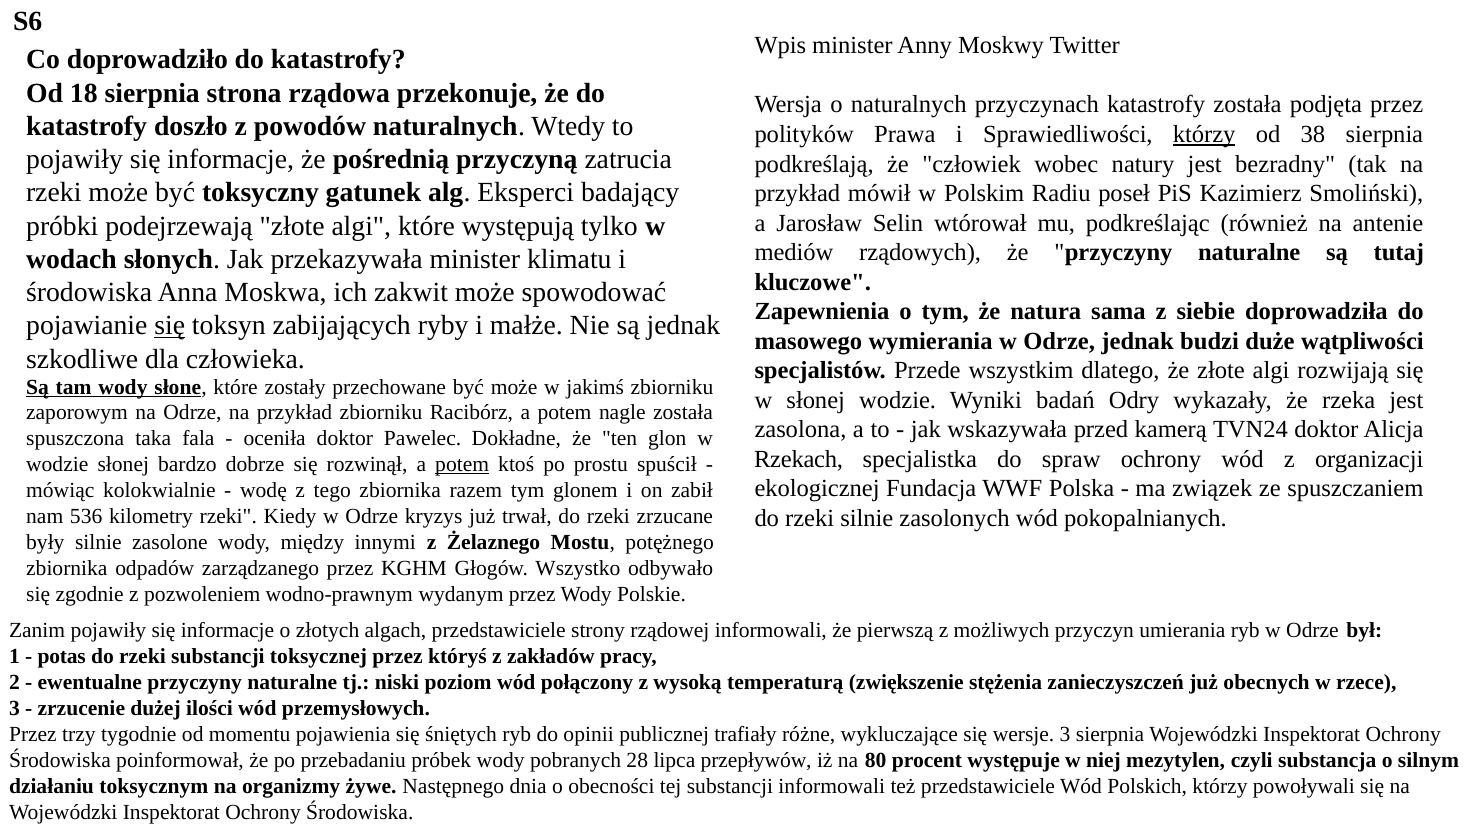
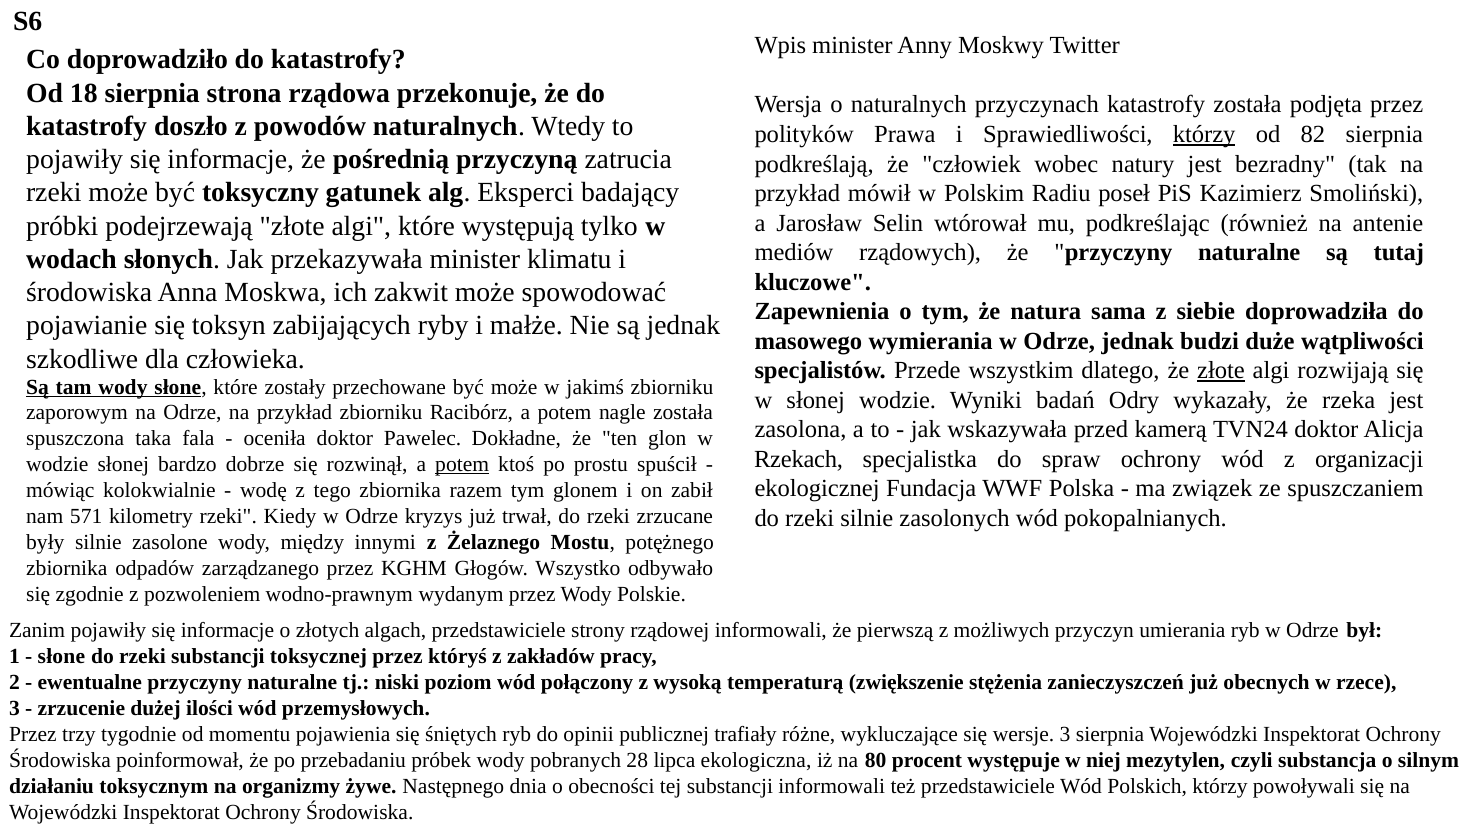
38: 38 -> 82
się at (170, 326) underline: present -> none
złote at (1221, 371) underline: none -> present
536: 536 -> 571
potas at (62, 657): potas -> słone
przepływów: przepływów -> ekologiczna
